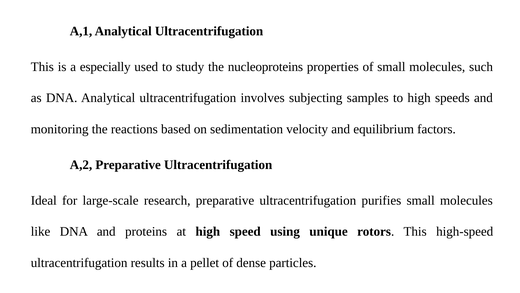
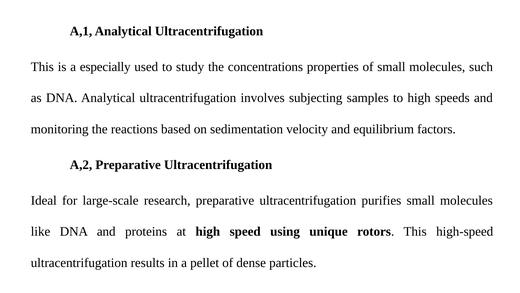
nucleoproteins: nucleoproteins -> concentrations
